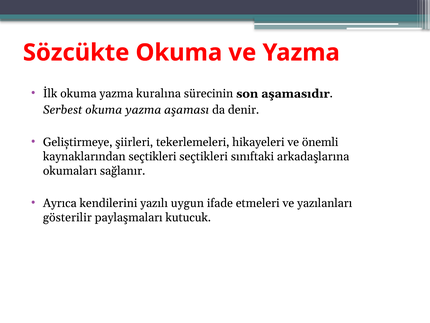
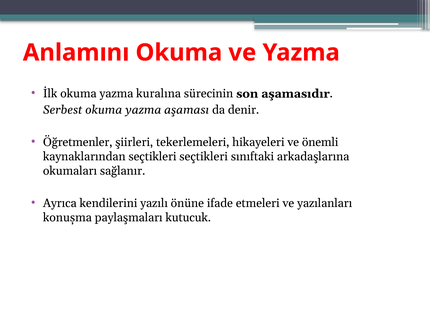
Sözcükte: Sözcükte -> Anlamını
Geliștirmeye: Geliștirmeye -> Öğretmenler
uygun: uygun -> önüne
gösterilir: gösterilir -> konușma
